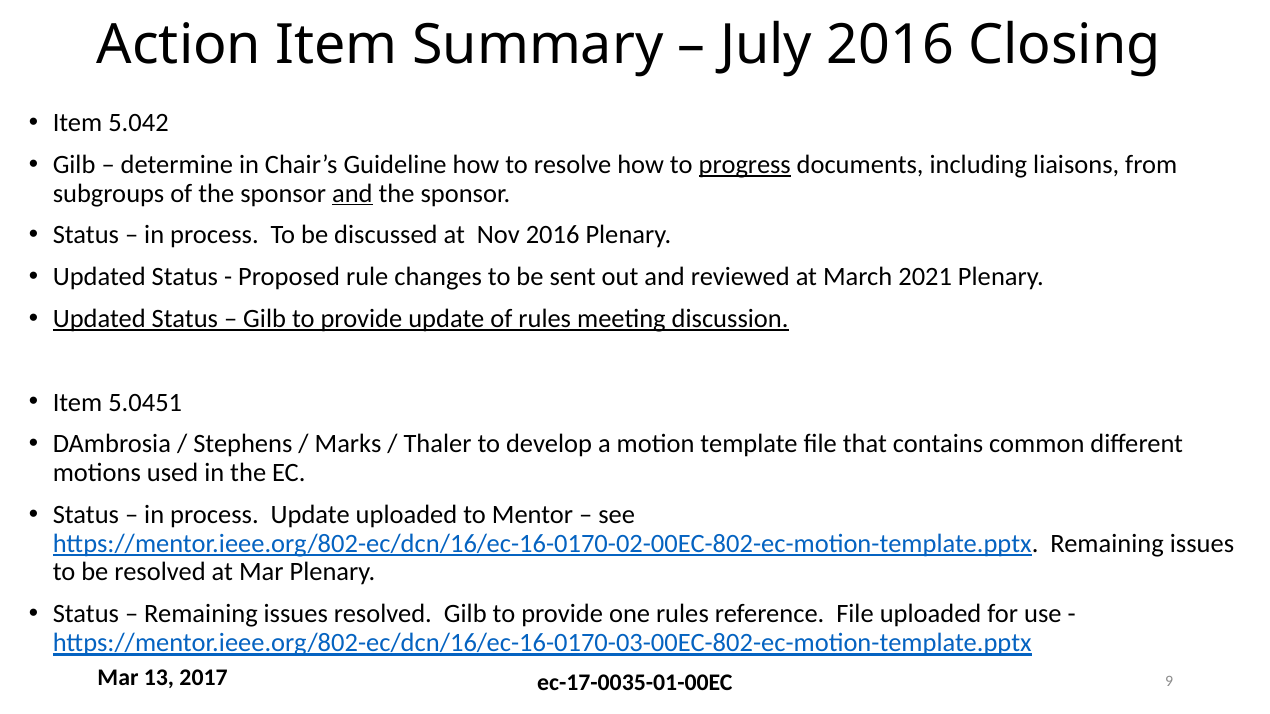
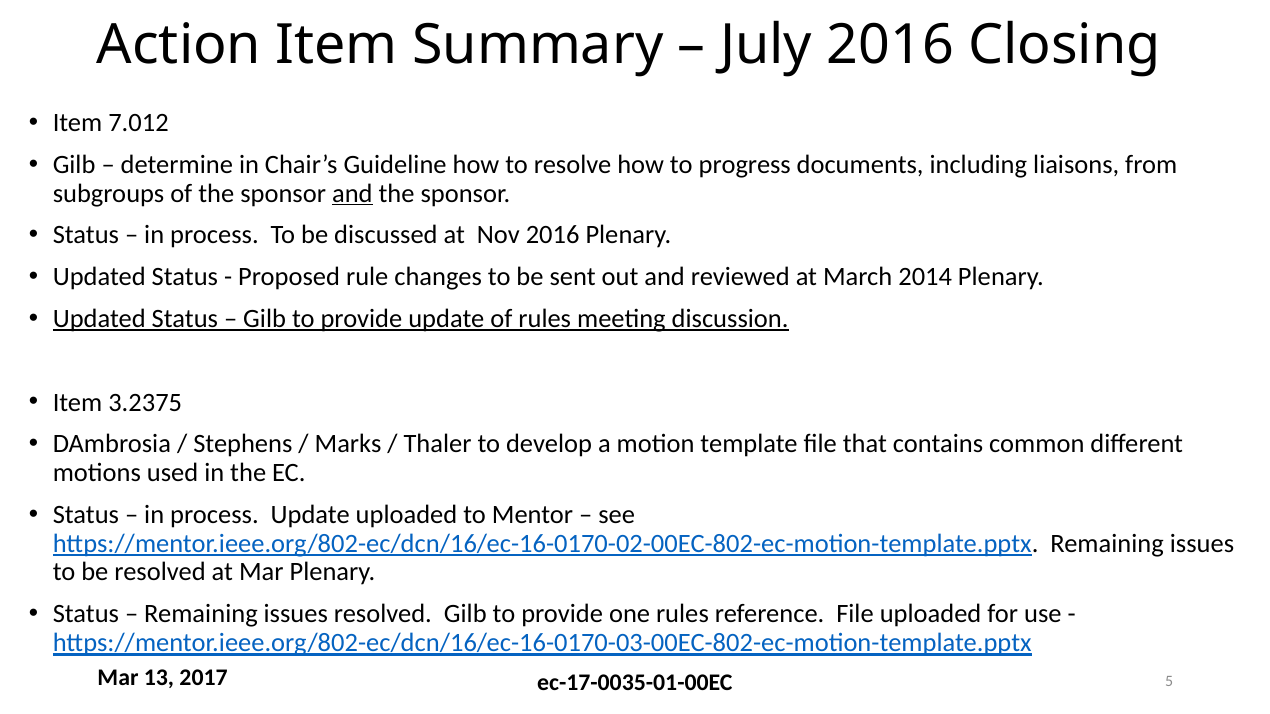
5.042: 5.042 -> 7.012
progress underline: present -> none
2021: 2021 -> 2014
5.0451: 5.0451 -> 3.2375
9: 9 -> 5
